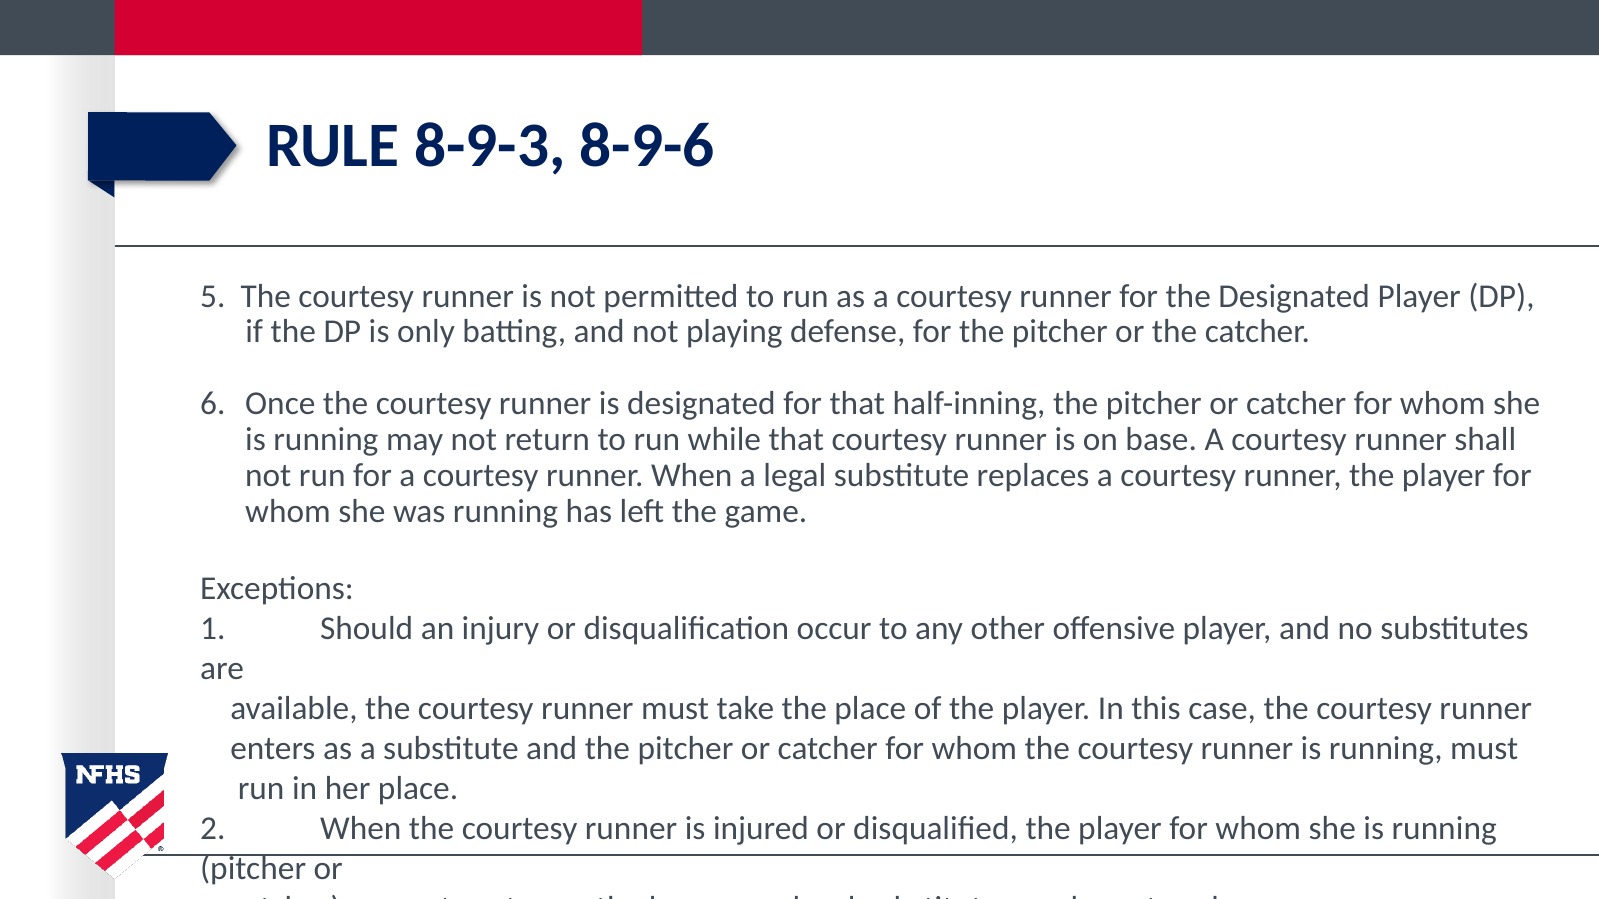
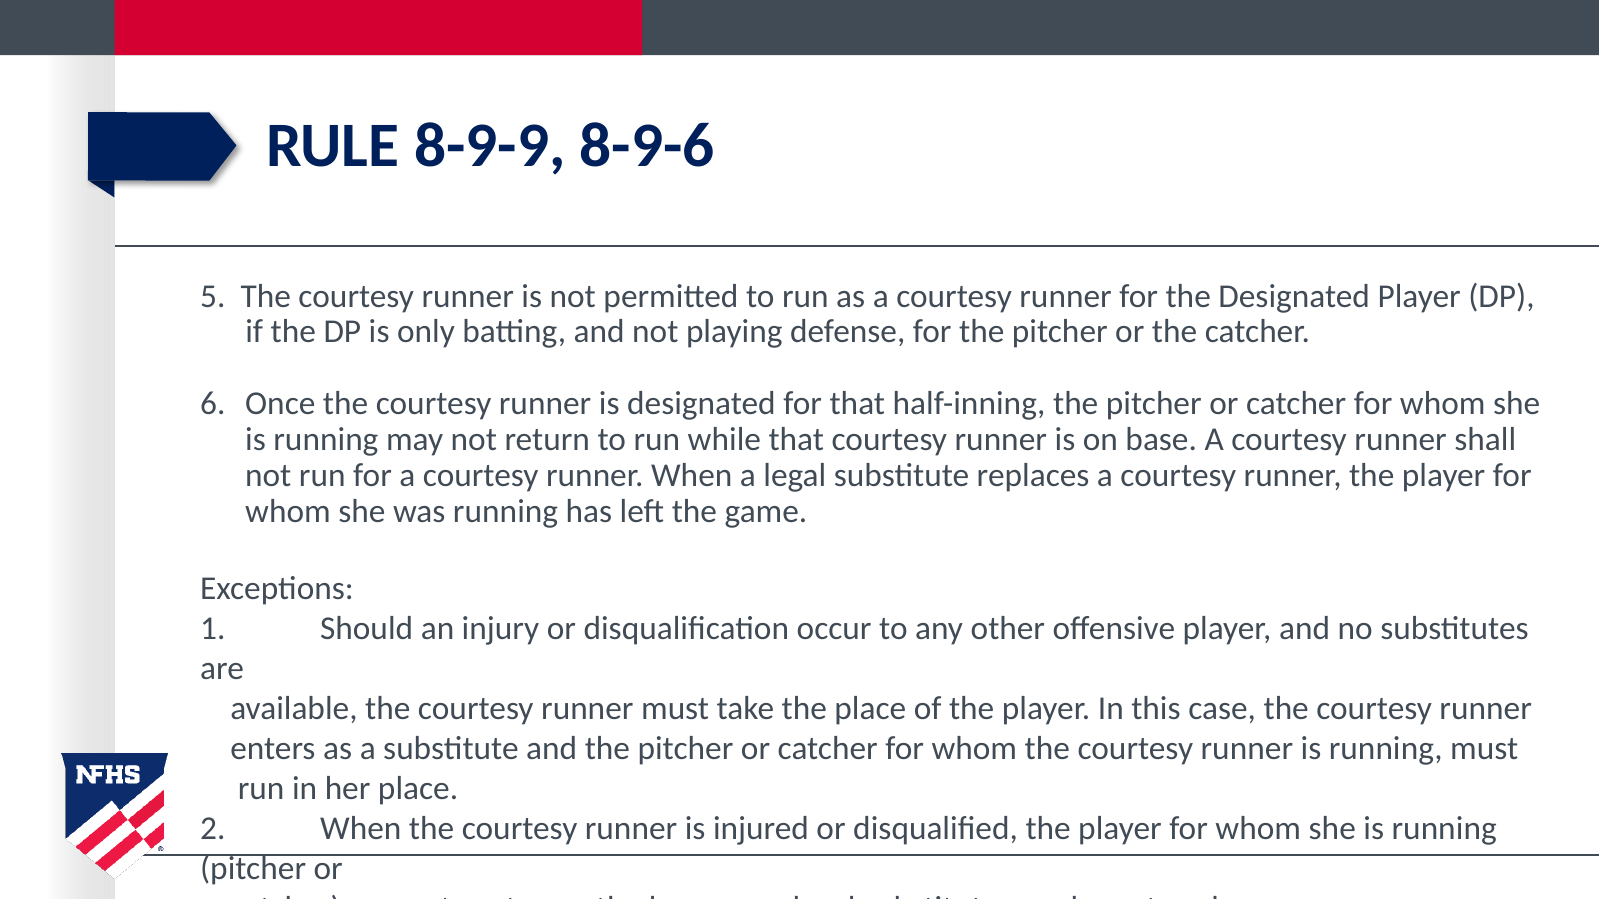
8-9-3: 8-9-3 -> 8-9-9
